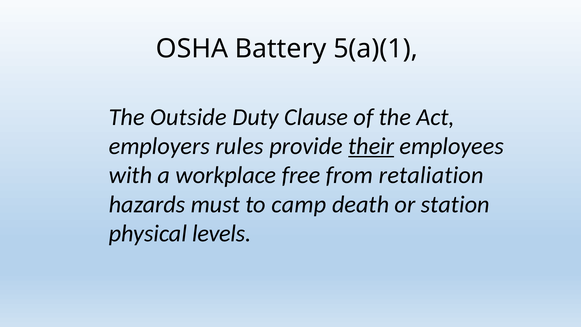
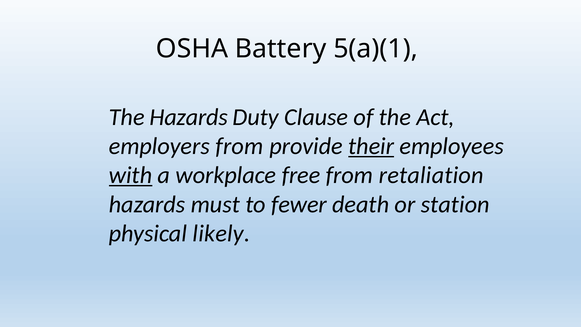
The Outside: Outside -> Hazards
employers rules: rules -> from
with underline: none -> present
camp: camp -> fewer
levels: levels -> likely
